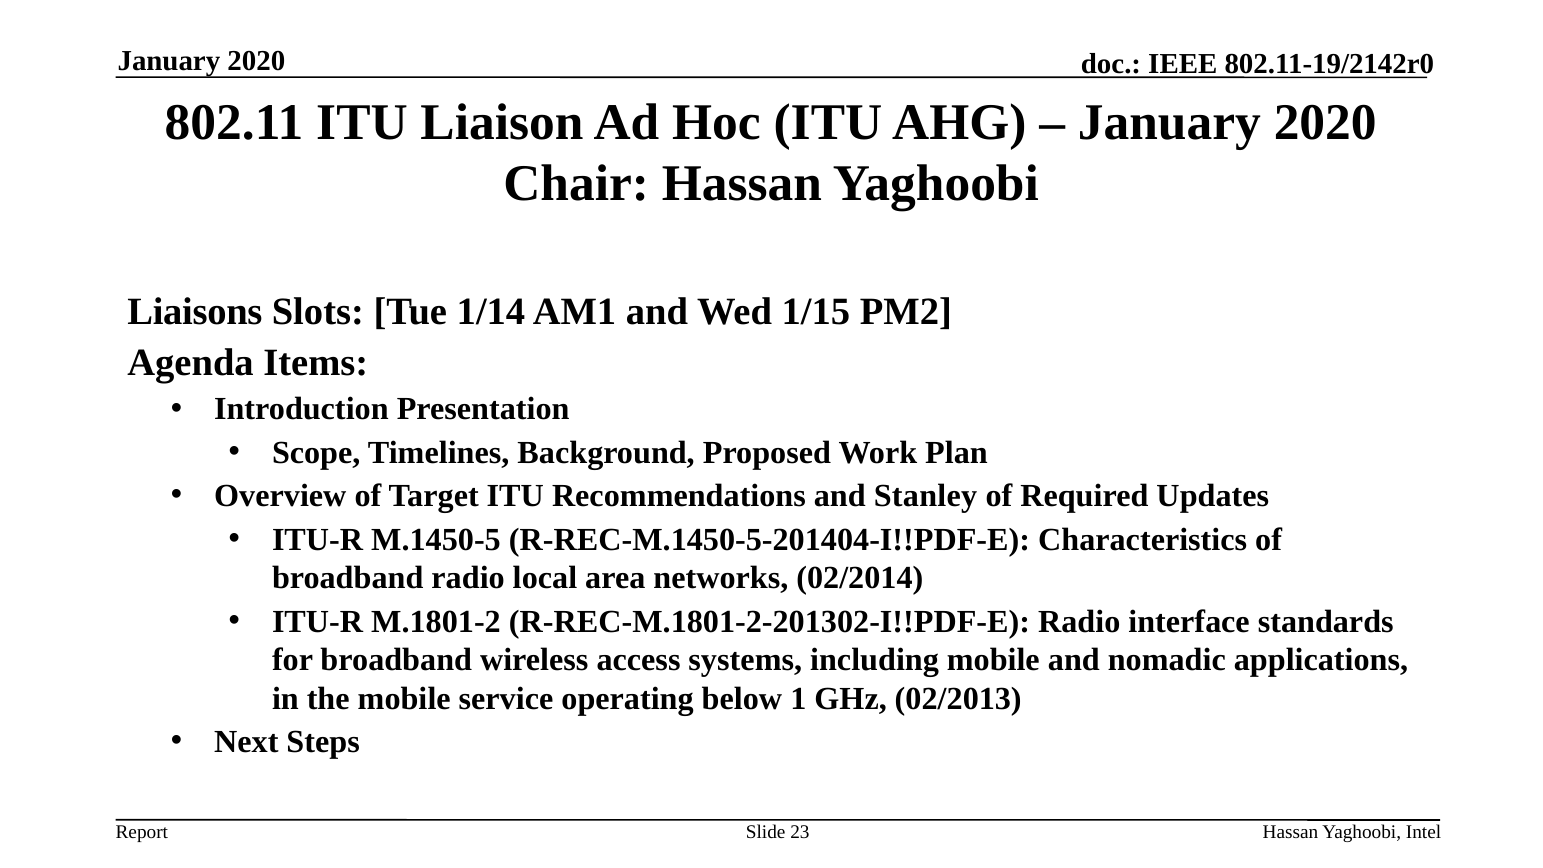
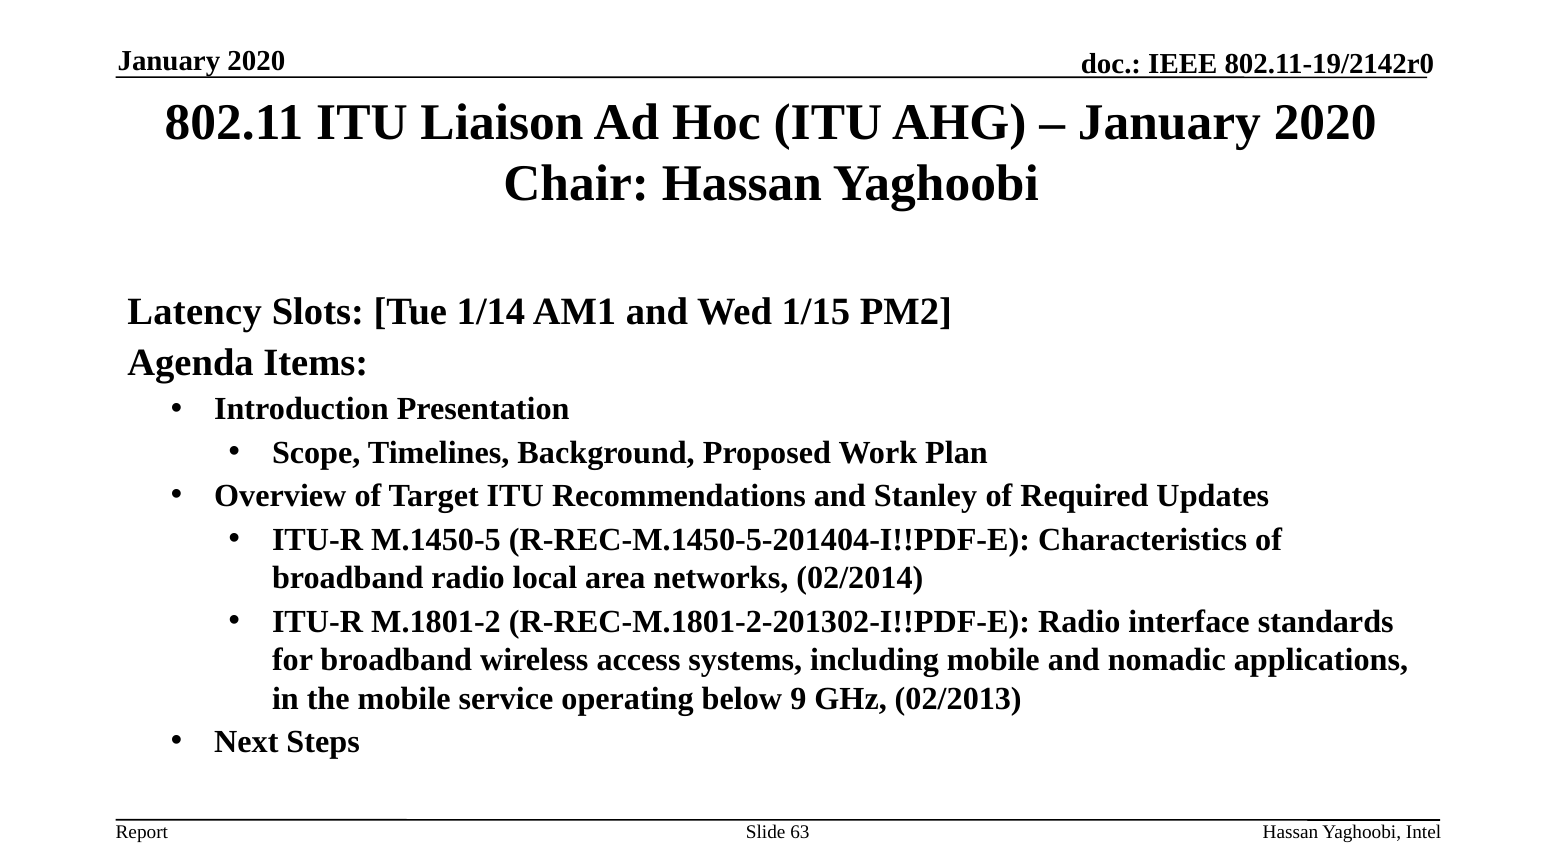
Liaisons: Liaisons -> Latency
1: 1 -> 9
23: 23 -> 63
